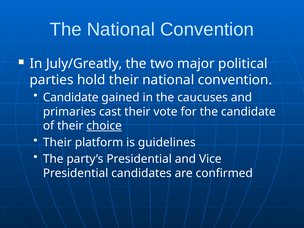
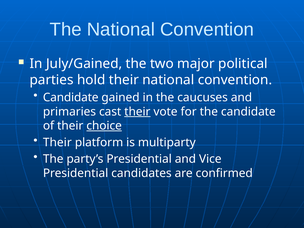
July/Greatly: July/Greatly -> July/Gained
their at (137, 112) underline: none -> present
guidelines: guidelines -> multiparty
